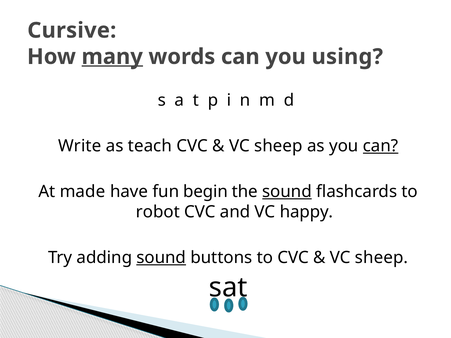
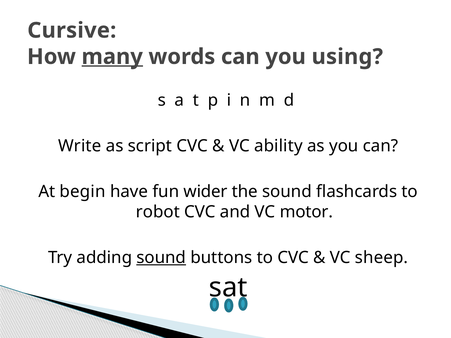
teach: teach -> script
sheep at (278, 146): sheep -> ability
can at (381, 146) underline: present -> none
made: made -> begin
begin: begin -> wider
sound at (287, 192) underline: present -> none
happy: happy -> motor
